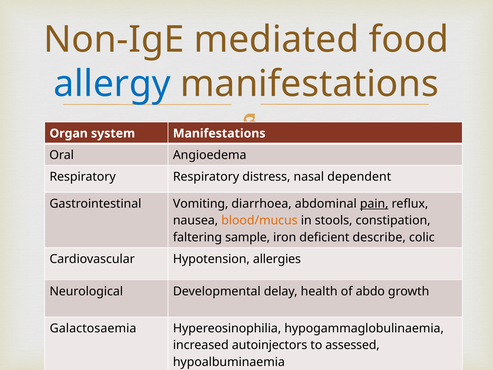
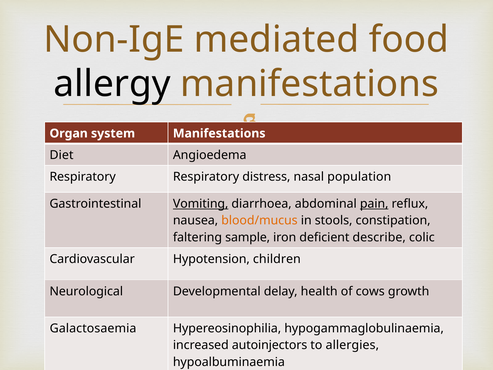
allergy colour: blue -> black
Oral: Oral -> Diet
dependent: dependent -> population
Vomiting underline: none -> present
allergies: allergies -> children
abdo: abdo -> cows
assessed: assessed -> allergies
